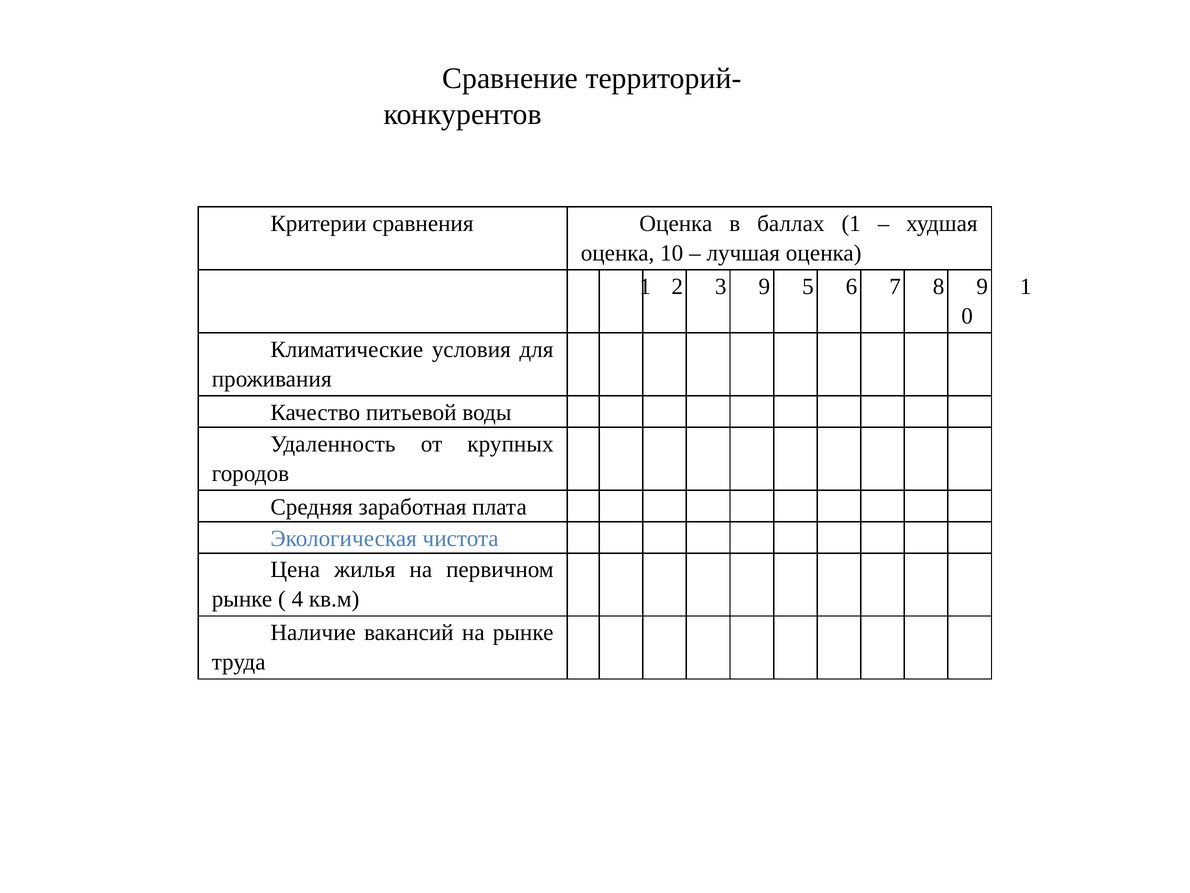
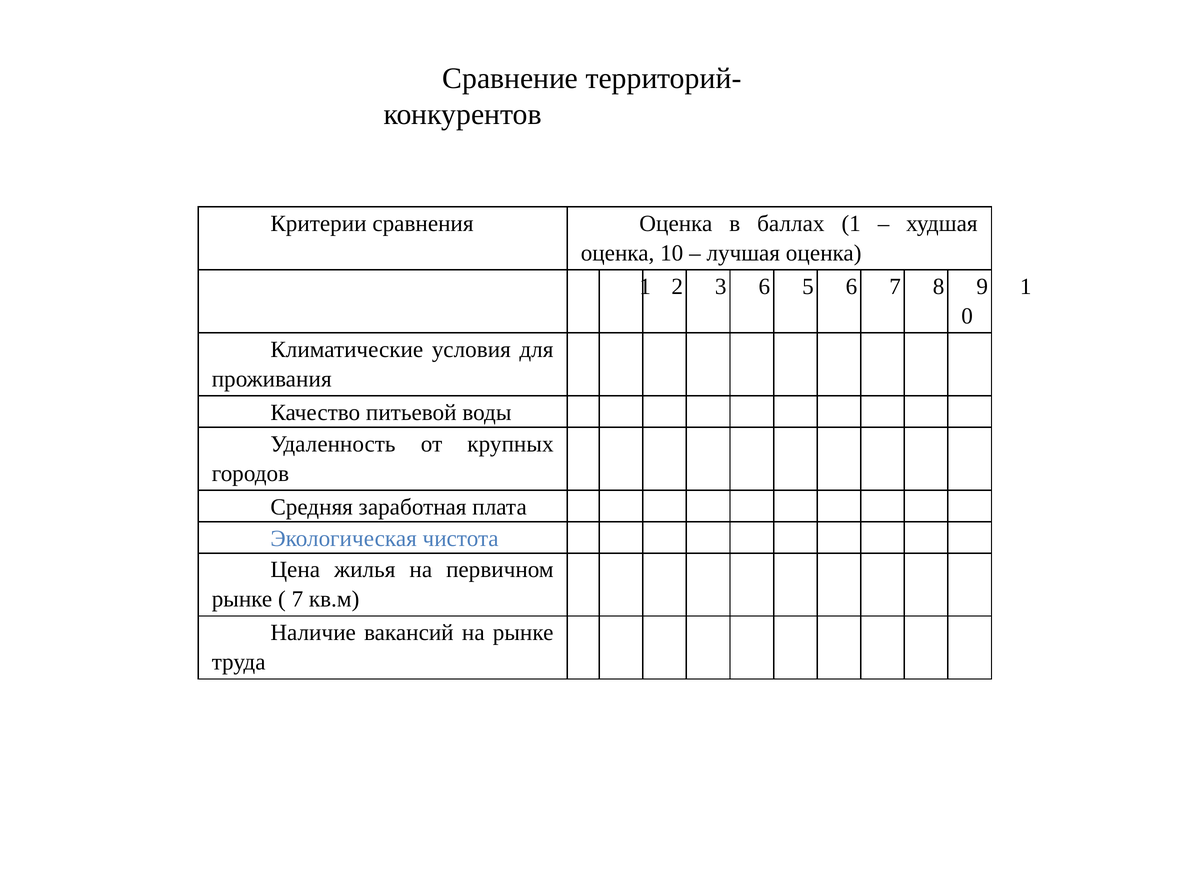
3 9: 9 -> 6
4 at (297, 599): 4 -> 7
